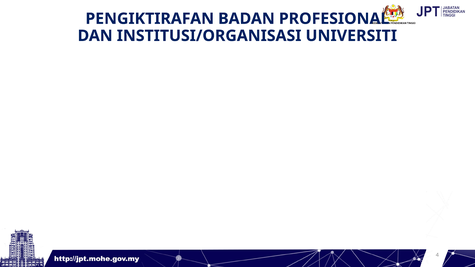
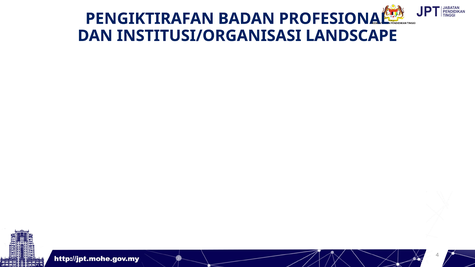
UNIVERSITI: UNIVERSITI -> LANDSCAPE
